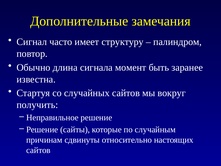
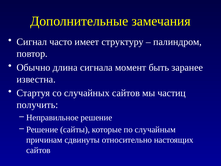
вокруг: вокруг -> частиц
